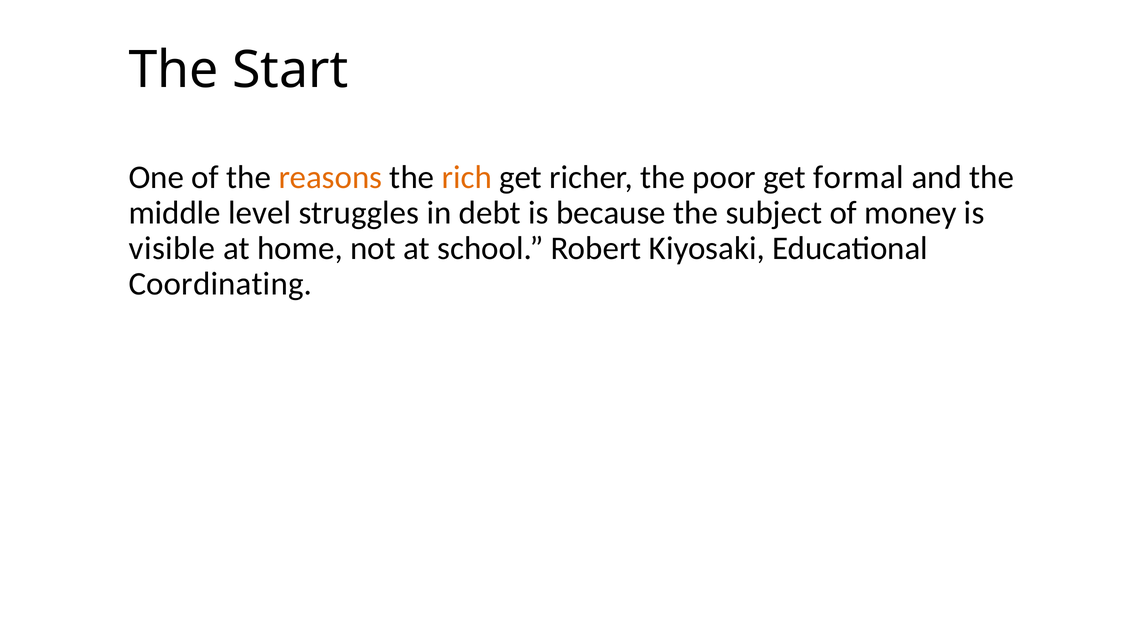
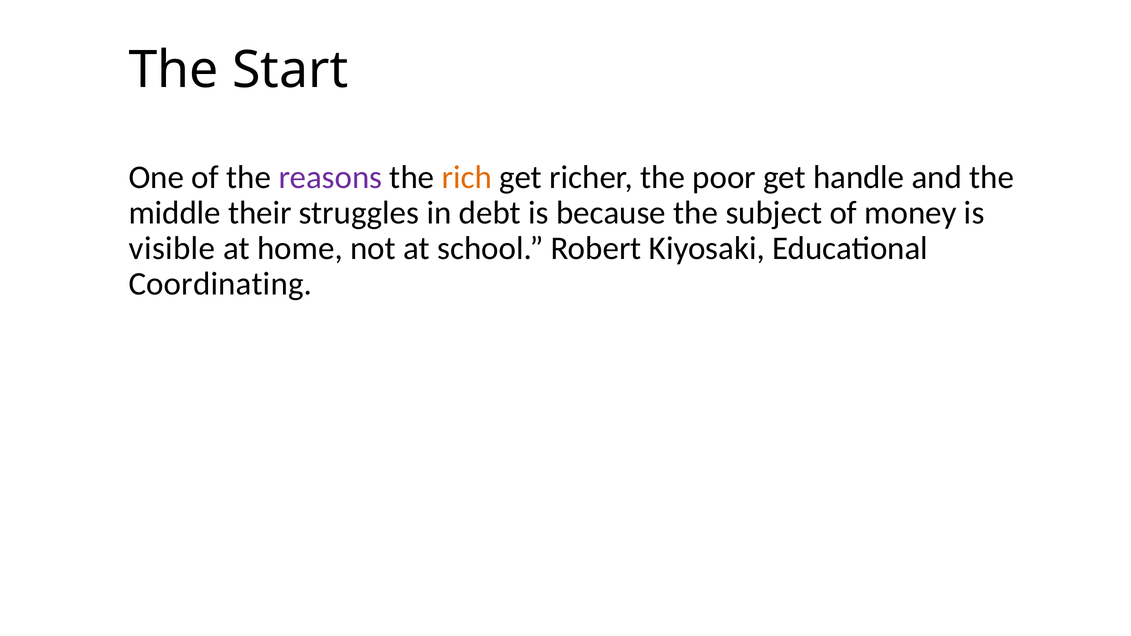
reasons colour: orange -> purple
formal: formal -> handle
level: level -> their
